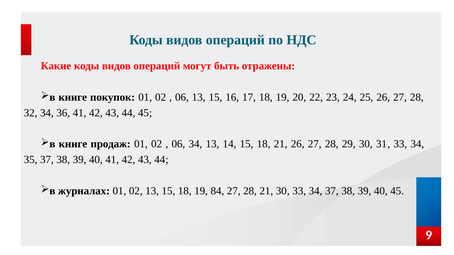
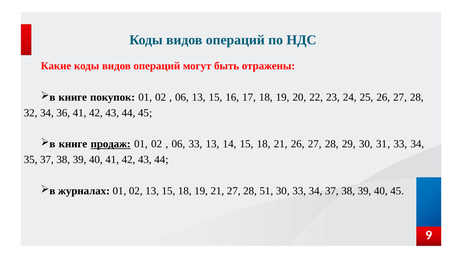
продаж underline: none -> present
06 34: 34 -> 33
19 84: 84 -> 21
28 21: 21 -> 51
